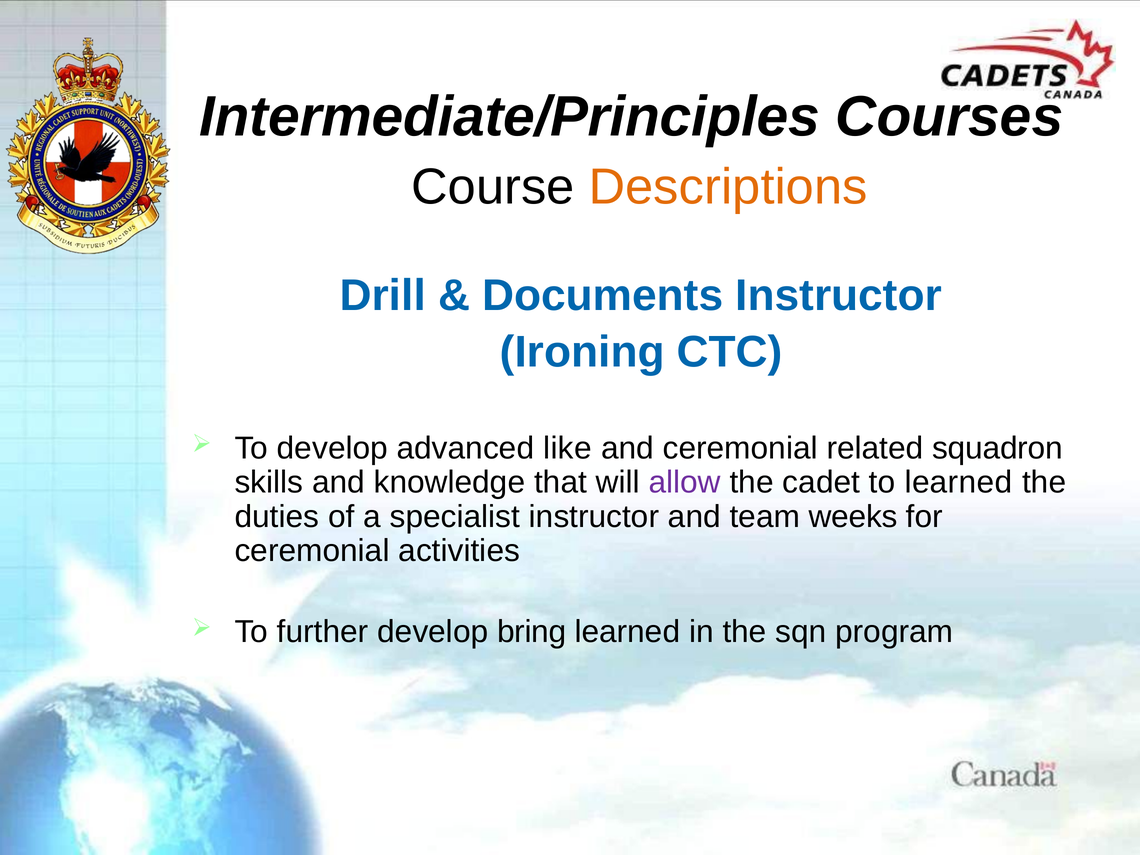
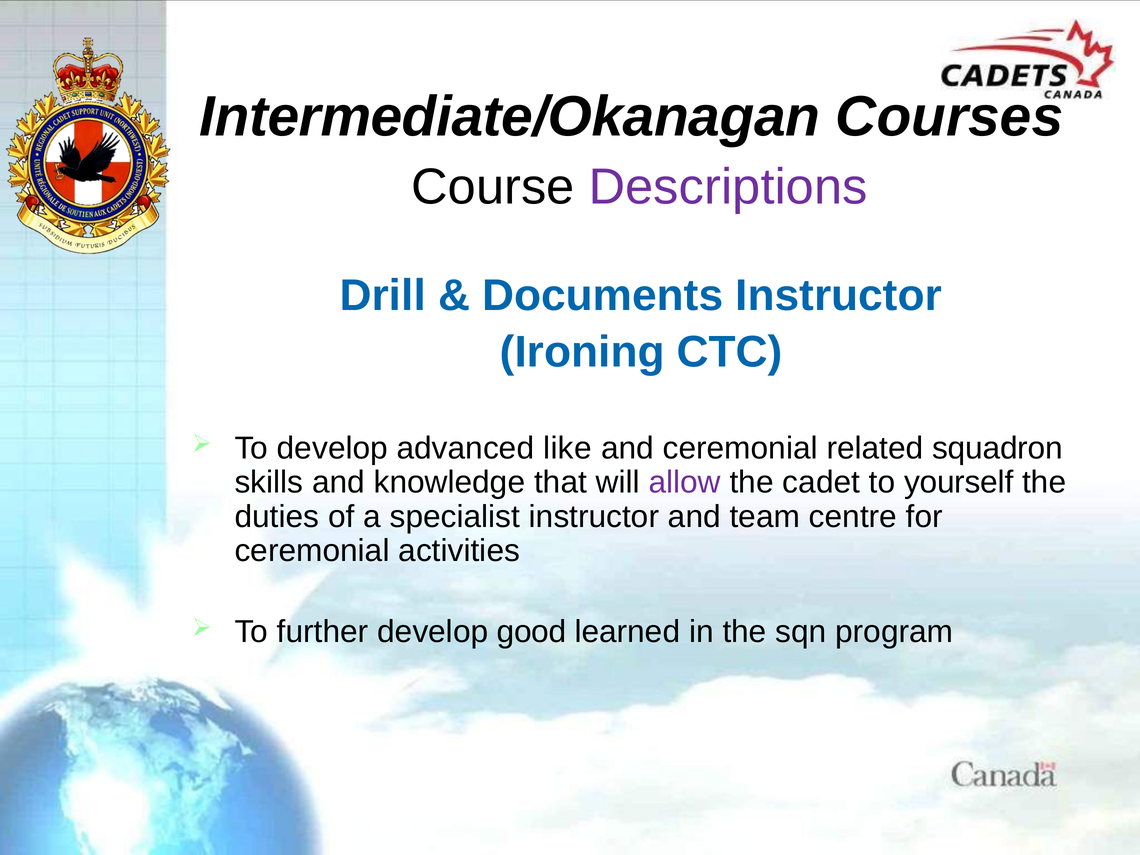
Intermediate/Principles: Intermediate/Principles -> Intermediate/Okanagan
Descriptions colour: orange -> purple
to learned: learned -> yourself
weeks: weeks -> centre
bring: bring -> good
